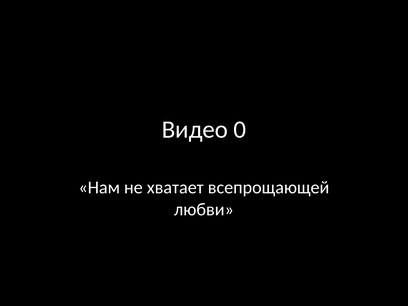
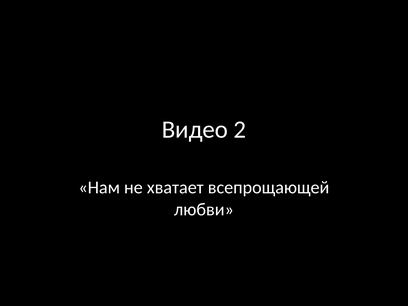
0: 0 -> 2
